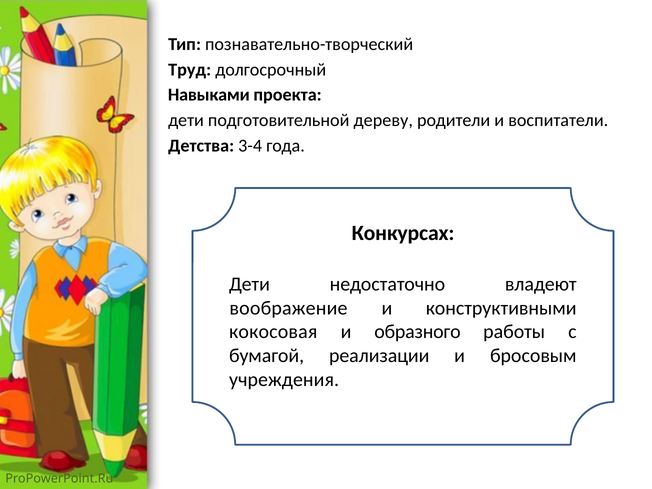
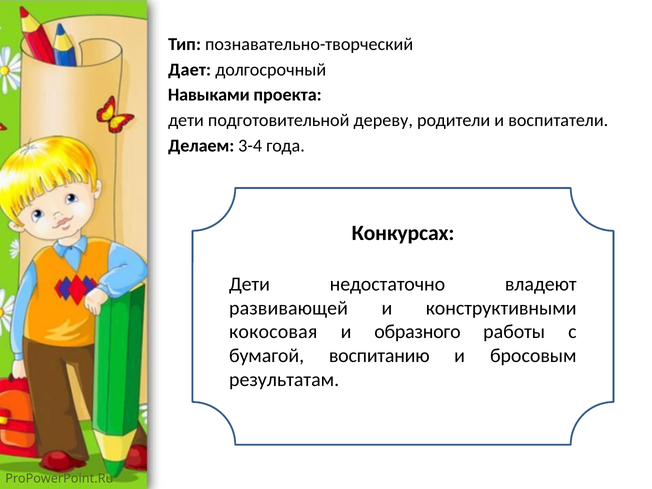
Труд: Труд -> Дает
Детства: Детства -> Делаем
воображение: воображение -> развивающей
реализации: реализации -> воспитанию
учреждения: учреждения -> результатам
